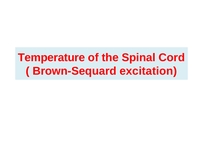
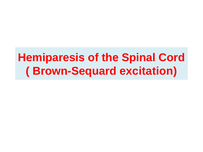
Temperature: Temperature -> Hemiparesis
